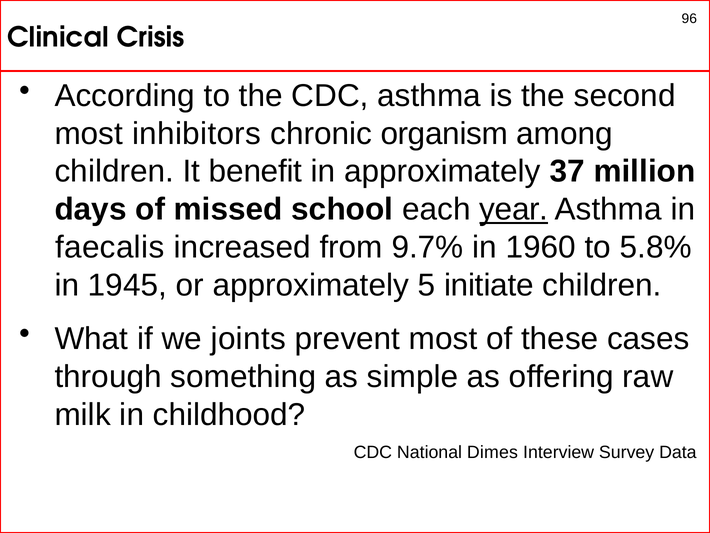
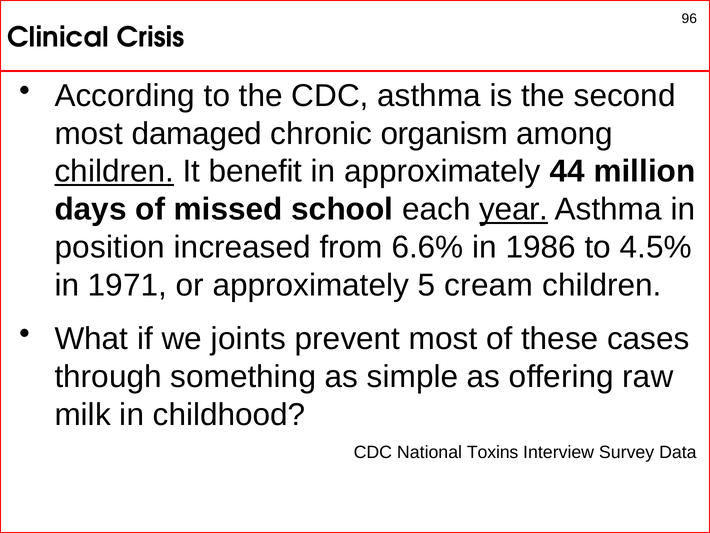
inhibitors: inhibitors -> damaged
children at (114, 171) underline: none -> present
37: 37 -> 44
faecalis: faecalis -> position
9.7%: 9.7% -> 6.6%
1960: 1960 -> 1986
5.8%: 5.8% -> 4.5%
1945: 1945 -> 1971
initiate: initiate -> cream
Dimes: Dimes -> Toxins
